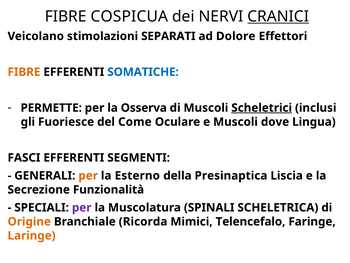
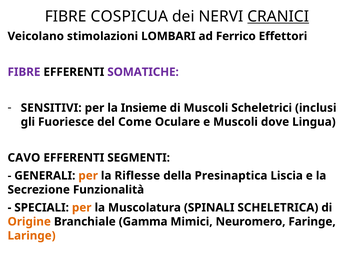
SEPARATI: SEPARATI -> LOMBARI
Dolore: Dolore -> Ferrico
FIBRE at (24, 72) colour: orange -> purple
SOMATICHE colour: blue -> purple
PERMETTE: PERMETTE -> SENSITIVI
Osserva: Osserva -> Insieme
Scheletrici underline: present -> none
FASCI: FASCI -> CAVO
Esterno: Esterno -> Riflesse
per at (82, 207) colour: purple -> orange
Ricorda: Ricorda -> Gamma
Telencefalo: Telencefalo -> Neuromero
